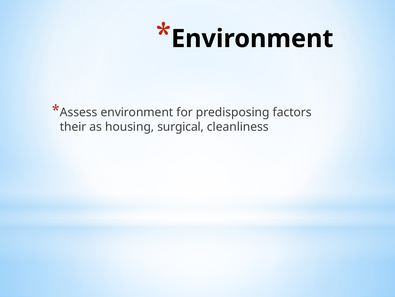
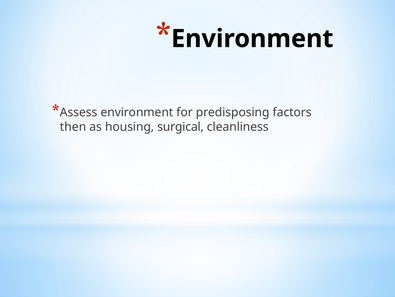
their: their -> then
